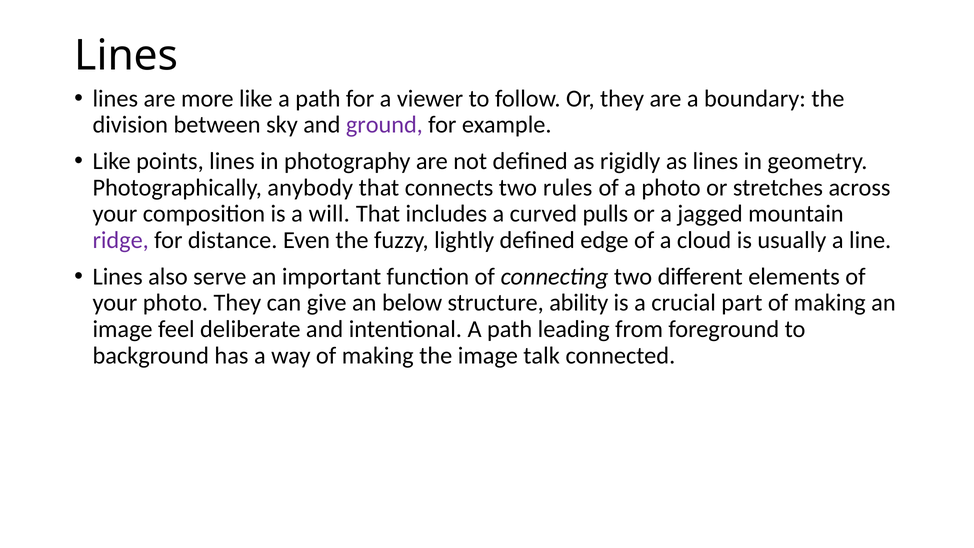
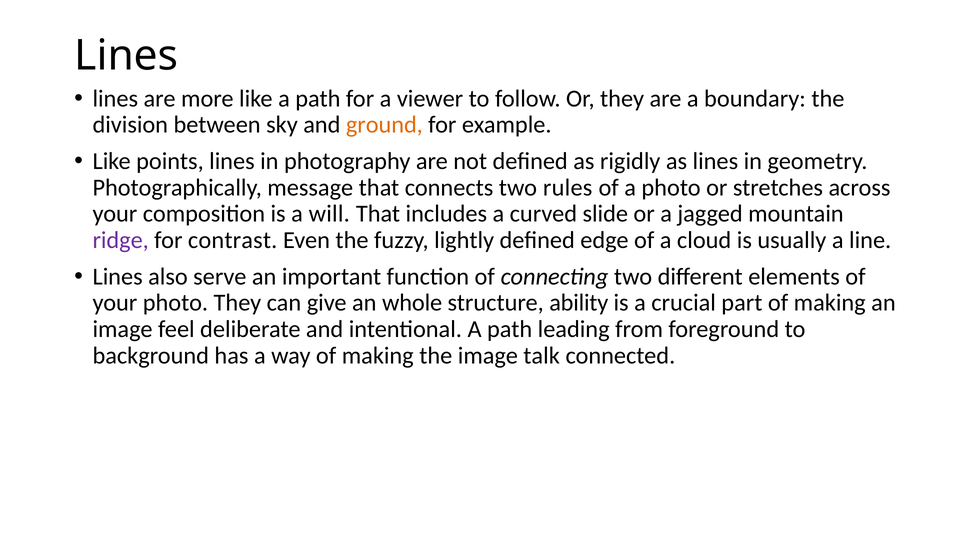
ground colour: purple -> orange
anybody: anybody -> message
pulls: pulls -> slide
distance: distance -> contrast
below: below -> whole
